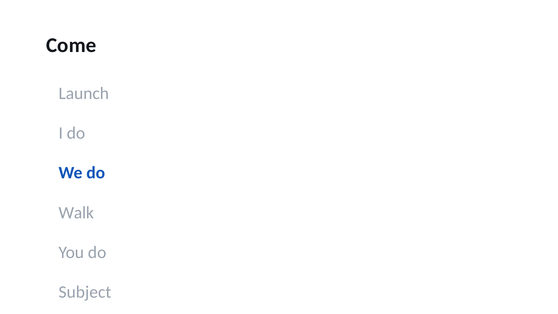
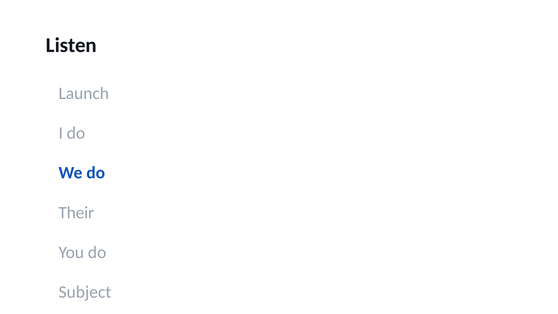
Come: Come -> Listen
Walk: Walk -> Their
